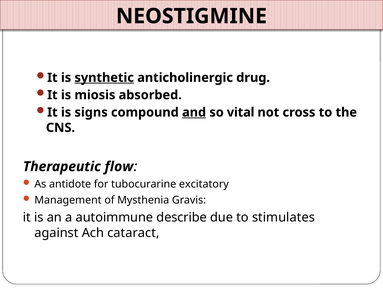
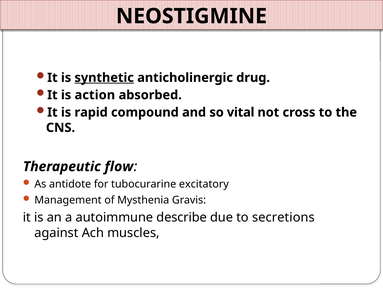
miosis: miosis -> action
signs: signs -> rapid
and underline: present -> none
stimulates: stimulates -> secretions
cataract: cataract -> muscles
